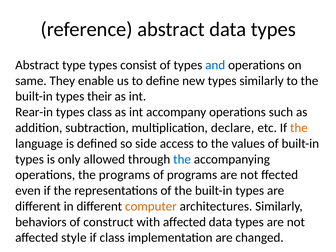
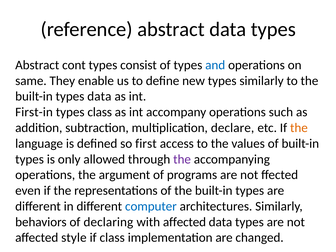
type: type -> cont
types their: their -> data
Rear-in: Rear-in -> First-in
side: side -> first
the at (182, 159) colour: blue -> purple
the programs: programs -> argument
computer colour: orange -> blue
construct: construct -> declaring
